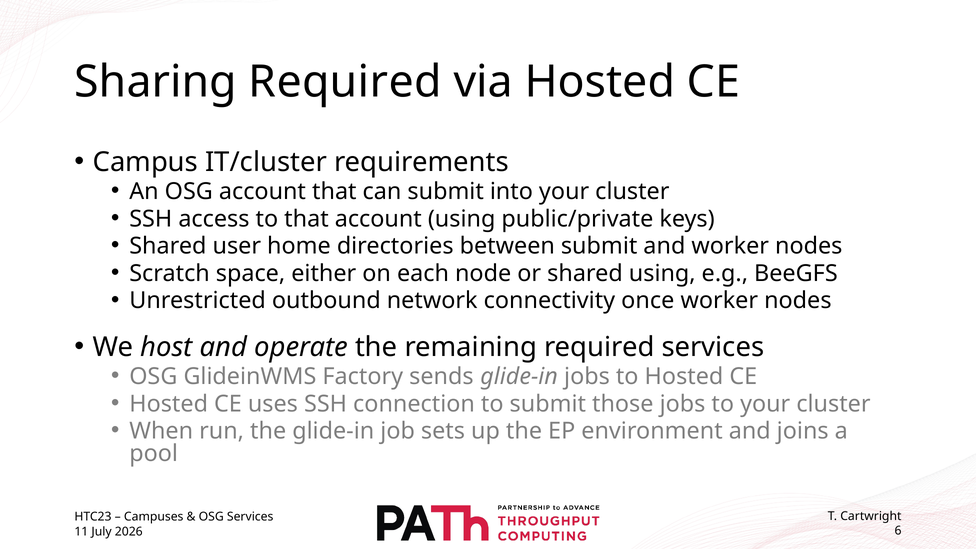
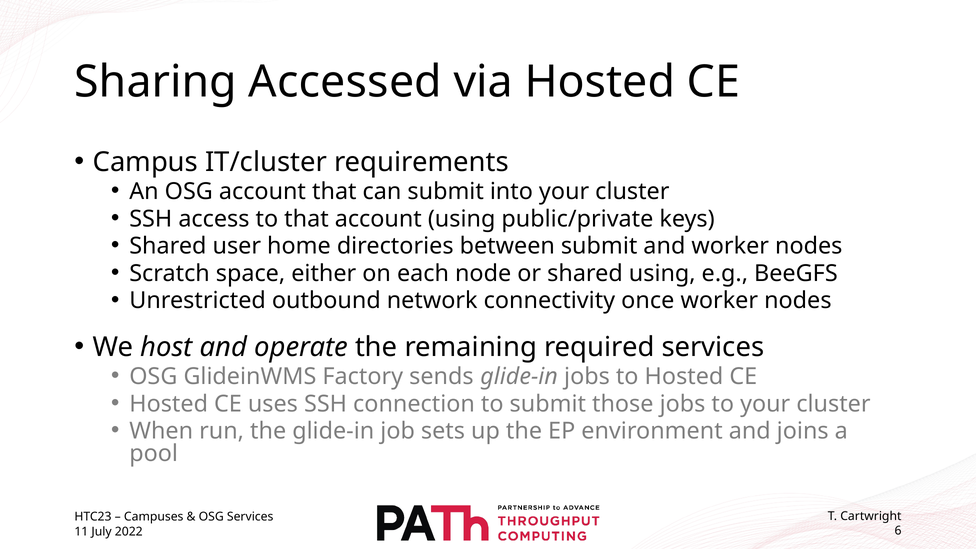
Sharing Required: Required -> Accessed
2026: 2026 -> 2022
